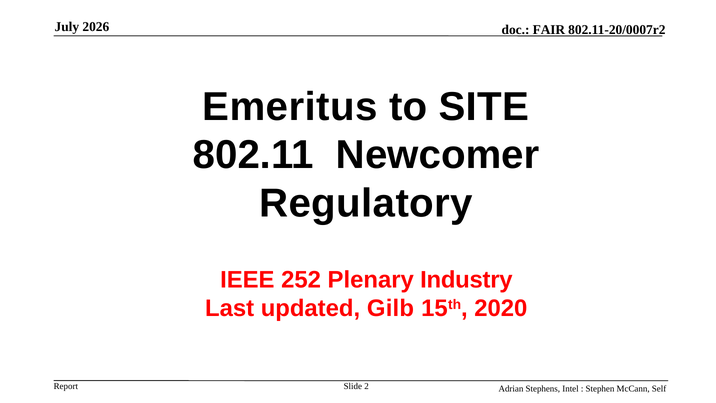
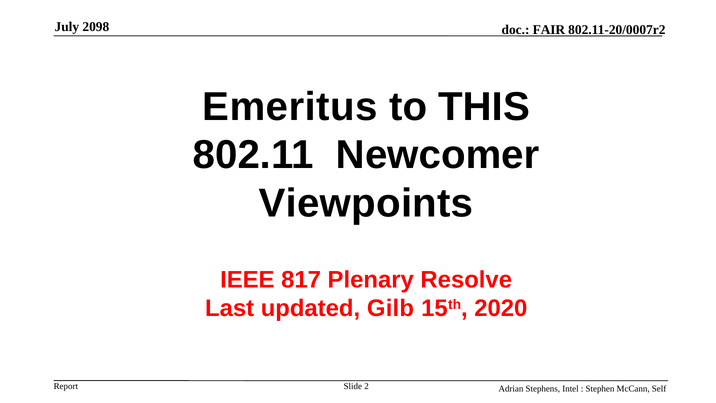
2026: 2026 -> 2098
SITE: SITE -> THIS
Regulatory: Regulatory -> Viewpoints
252: 252 -> 817
Industry: Industry -> Resolve
